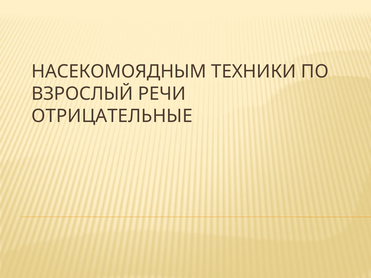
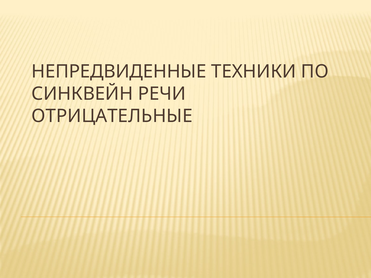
НАСЕКОМОЯДНЫМ: НАСЕКОМОЯДНЫМ -> НЕПРЕДВИДЕННЫЕ
ВЗРОСЛЫЙ: ВЗРОСЛЫЙ -> СИНКВЕЙН
